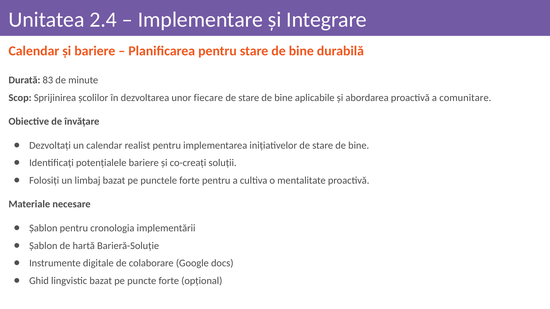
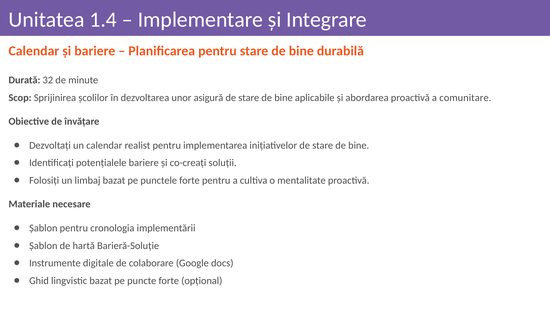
2.4: 2.4 -> 1.4
83: 83 -> 32
fiecare: fiecare -> asigură
